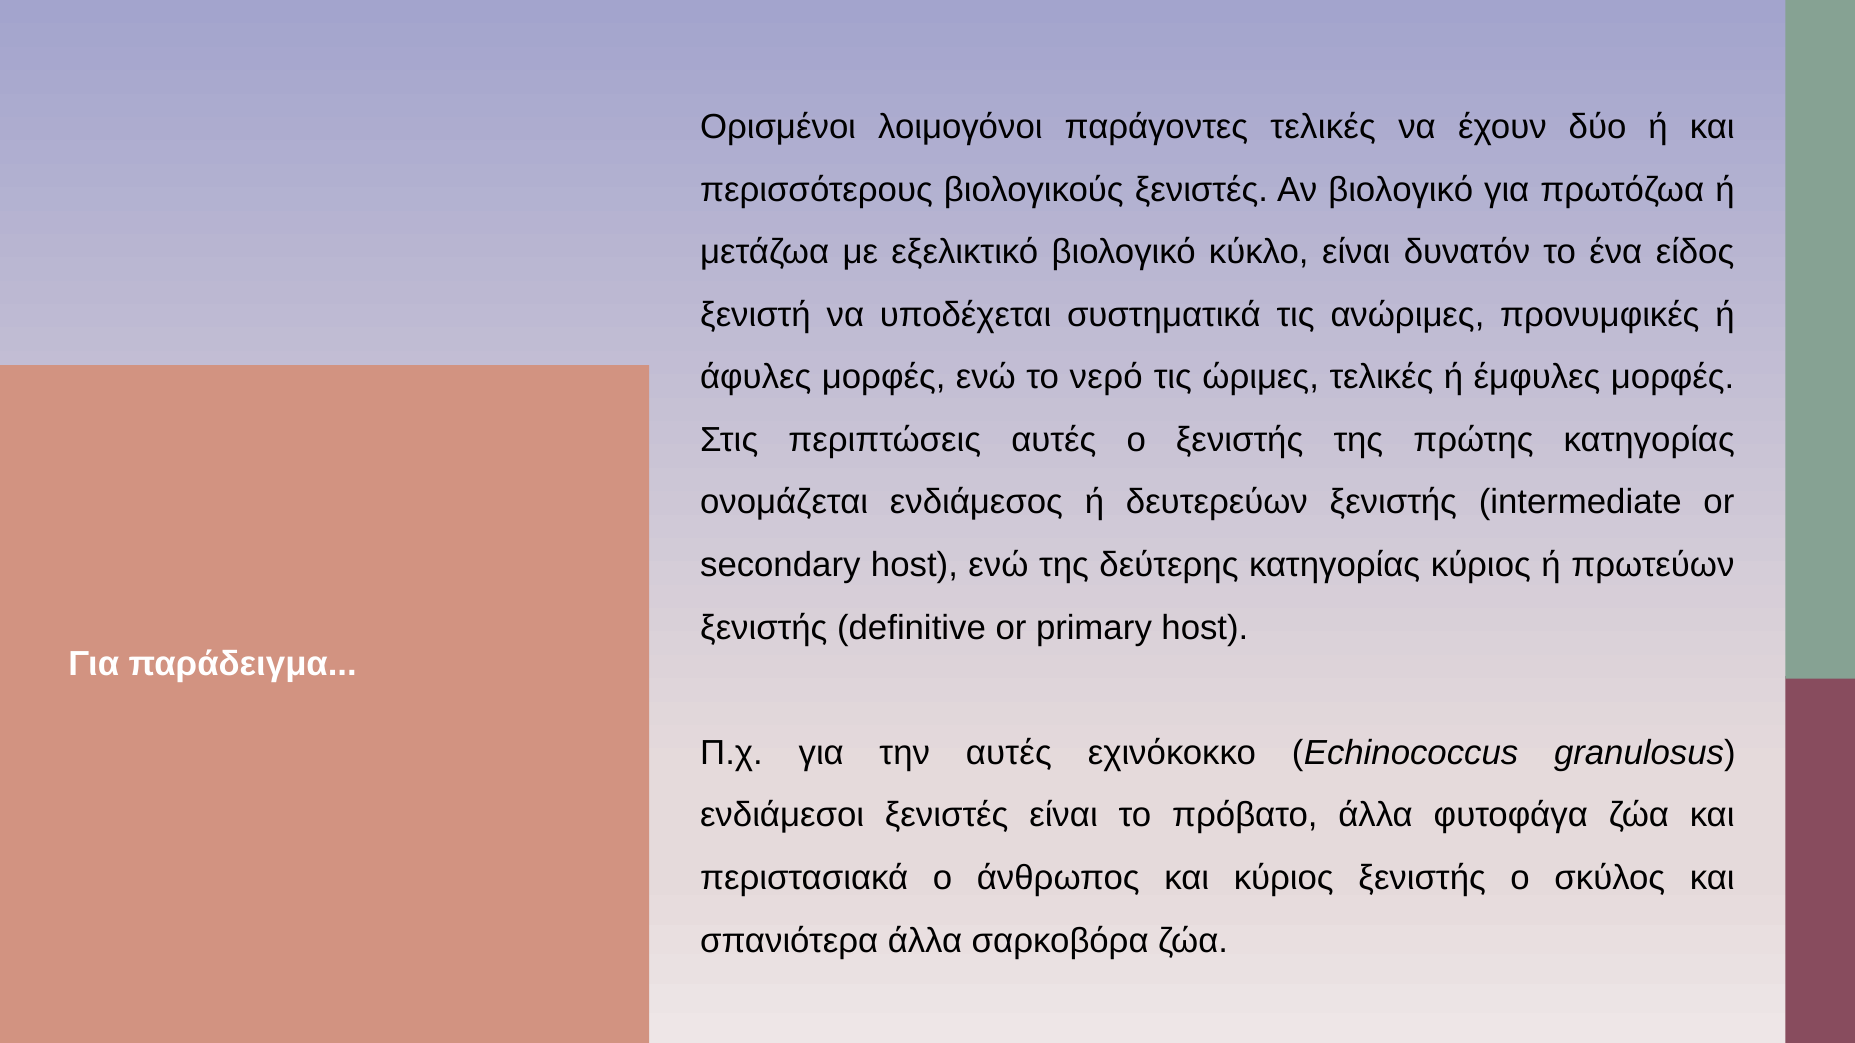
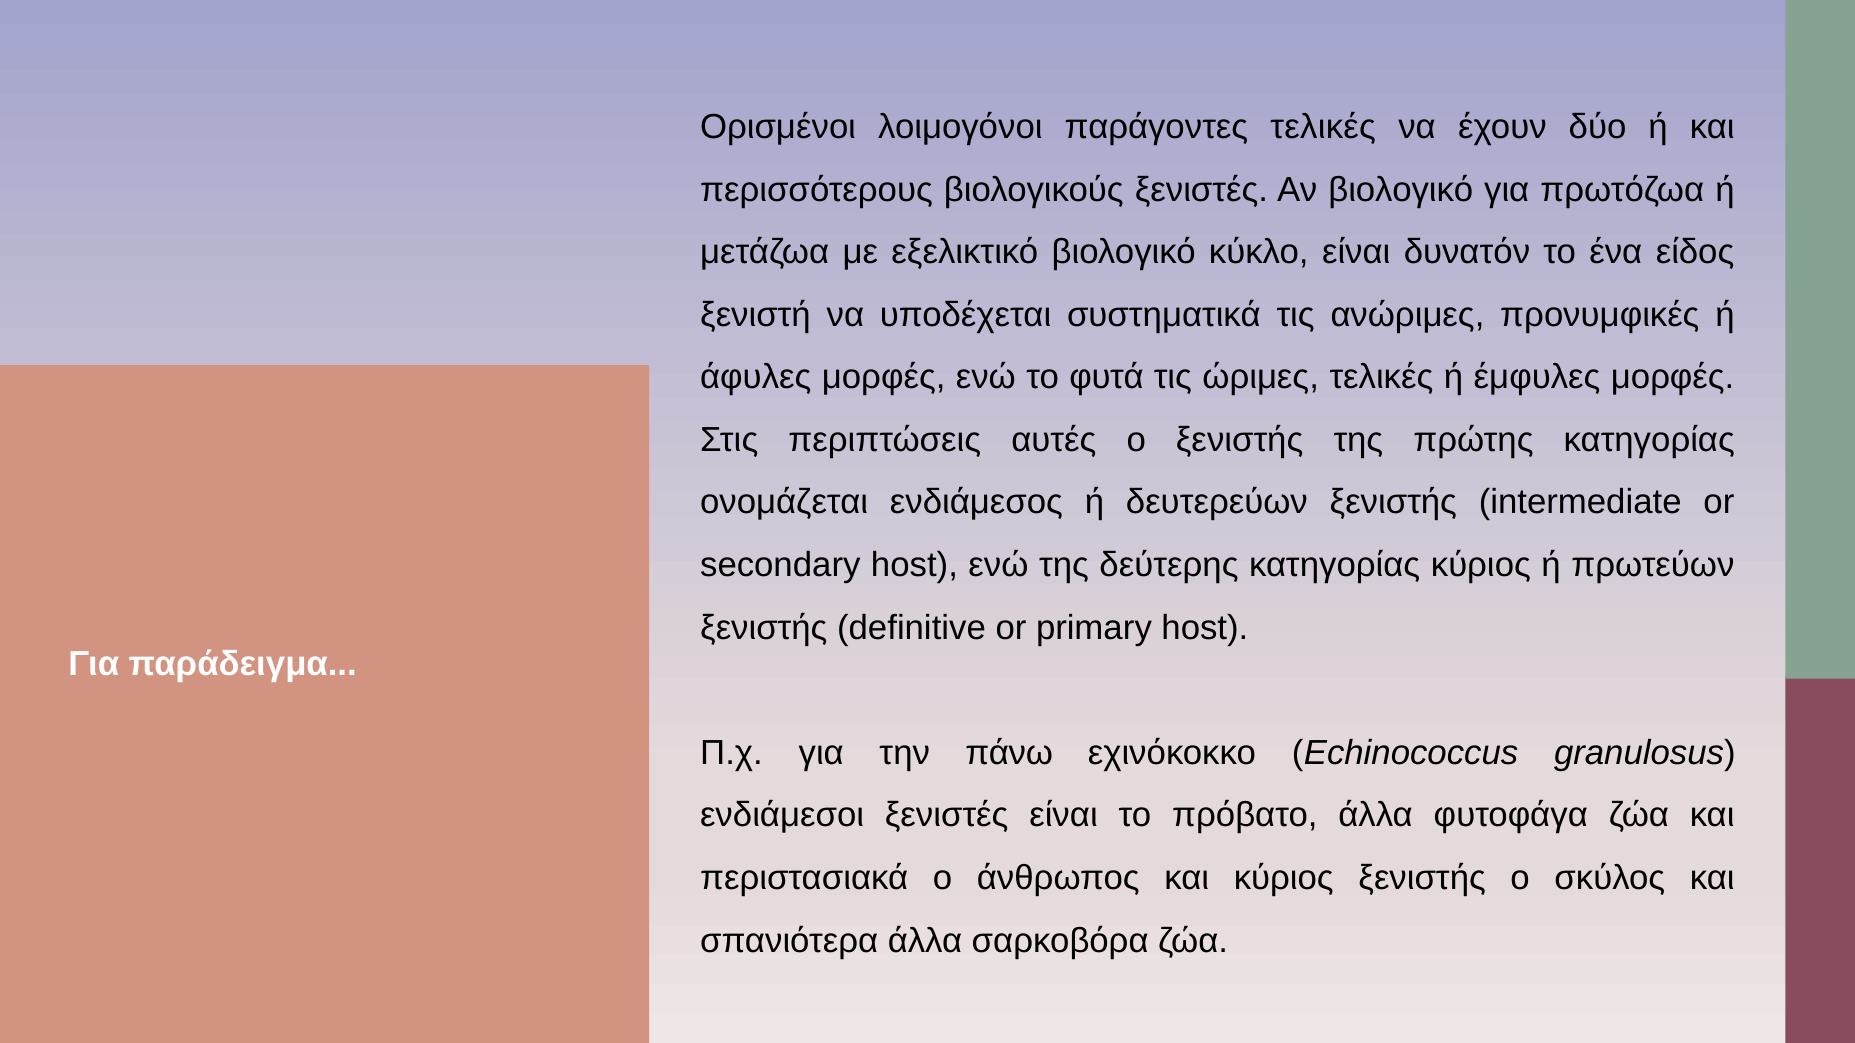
νερό: νερό -> φυτά
την αυτές: αυτές -> πάνω
